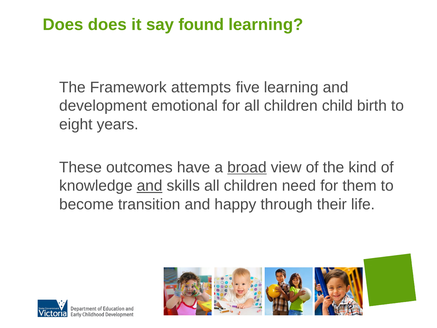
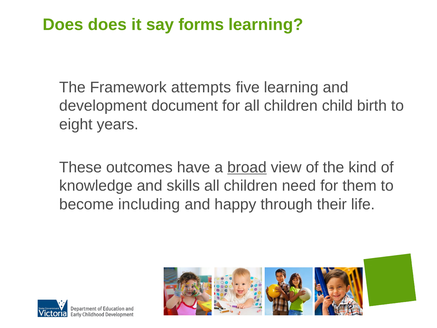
found: found -> forms
emotional: emotional -> document
and at (150, 186) underline: present -> none
transition: transition -> including
